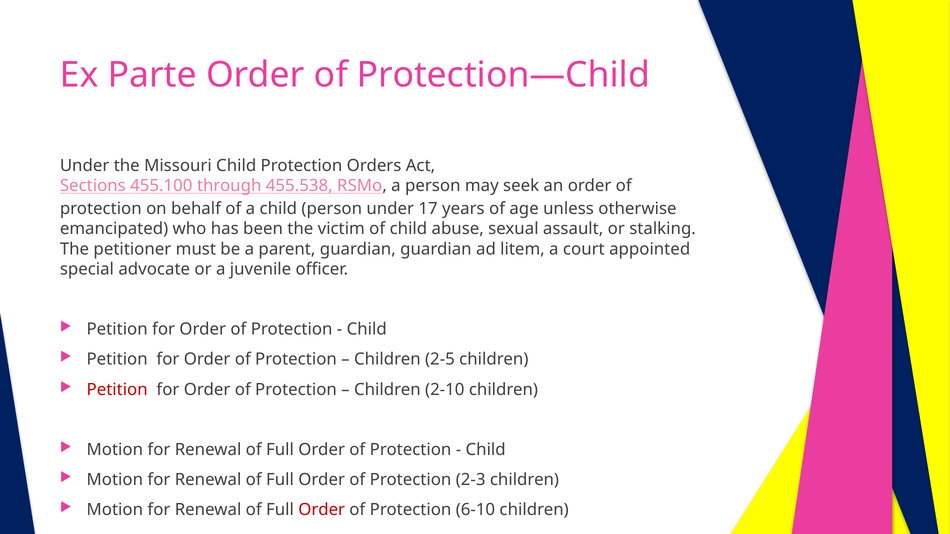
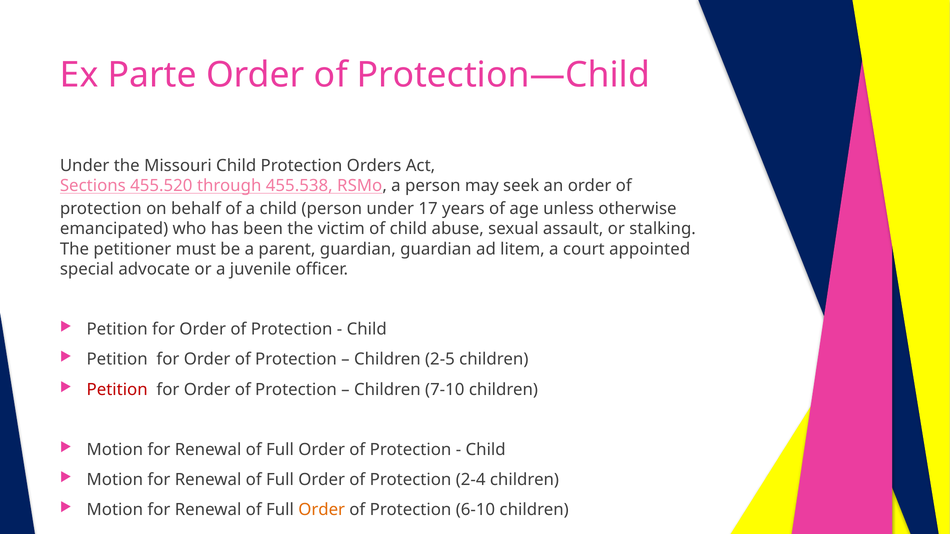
455.100: 455.100 -> 455.520
2-10: 2-10 -> 7-10
2-3: 2-3 -> 2-4
Order at (322, 510) colour: red -> orange
